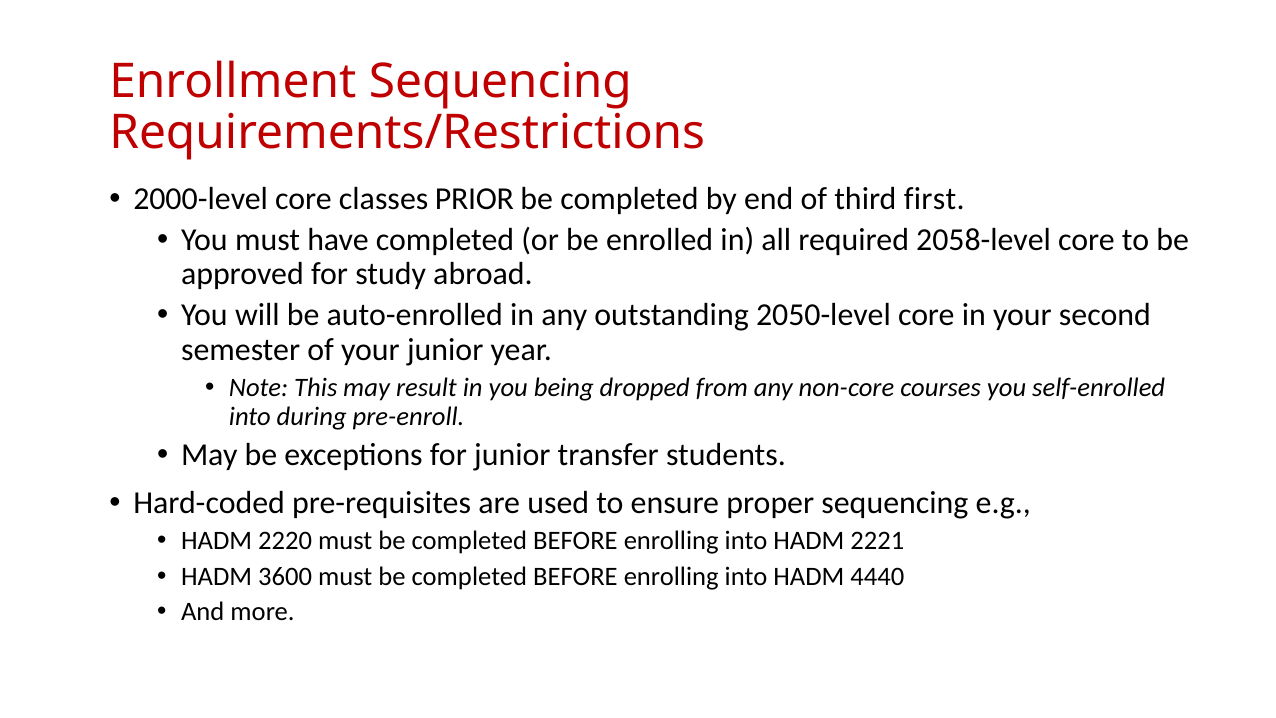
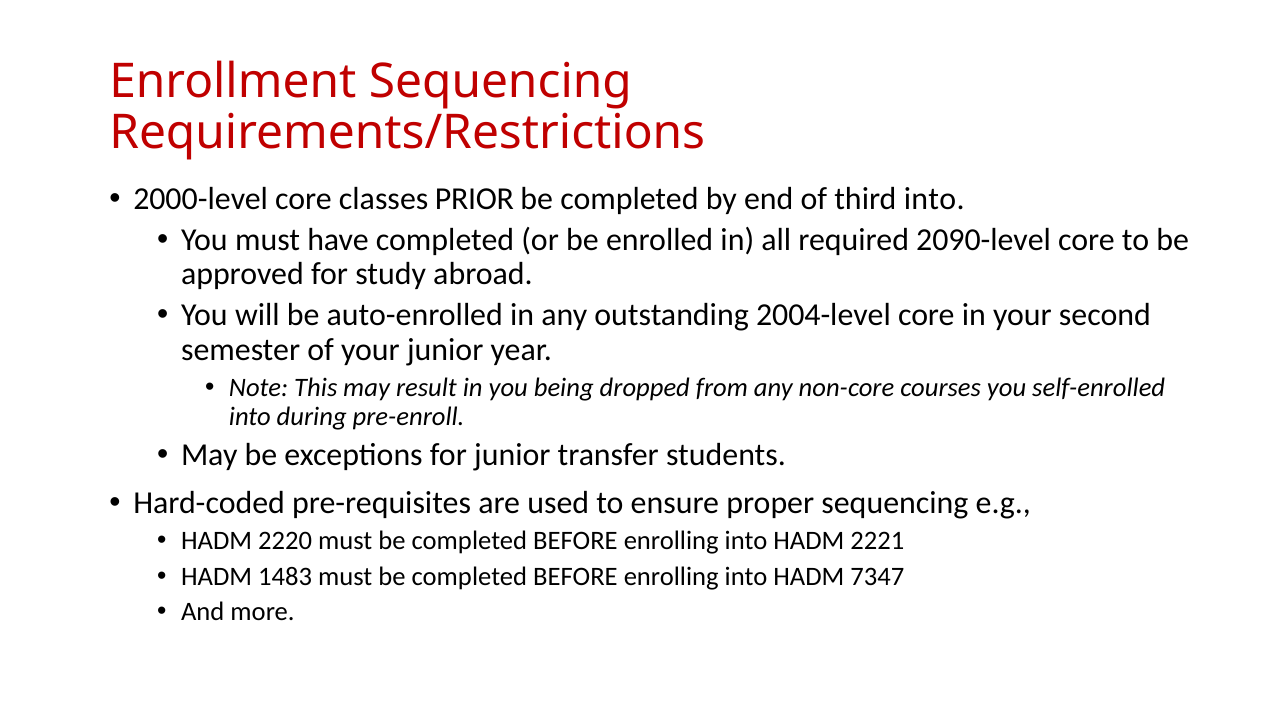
third first: first -> into
2058-level: 2058-level -> 2090-level
2050-level: 2050-level -> 2004-level
3600: 3600 -> 1483
4440: 4440 -> 7347
